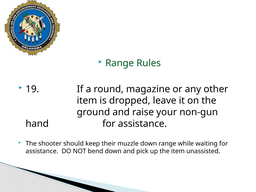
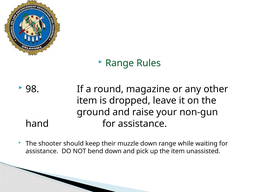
19: 19 -> 98
